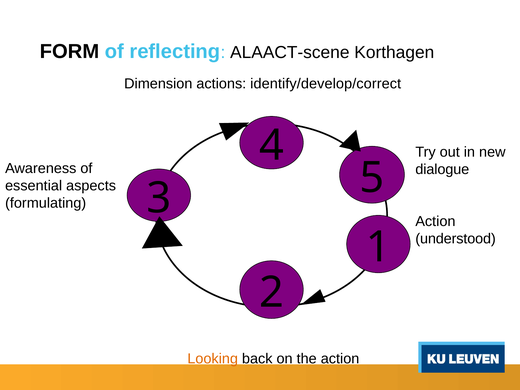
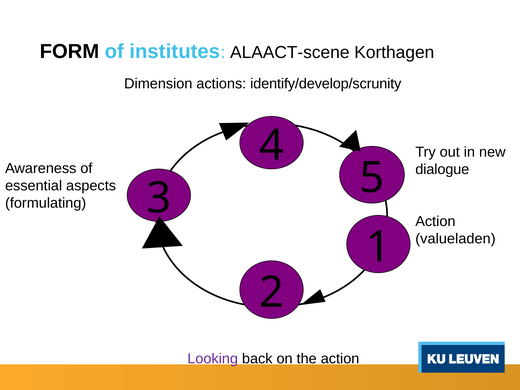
reflecting: reflecting -> institutes
identify/develop/correct: identify/develop/correct -> identify/develop/scrunity
understood: understood -> valueladen
Looking colour: orange -> purple
